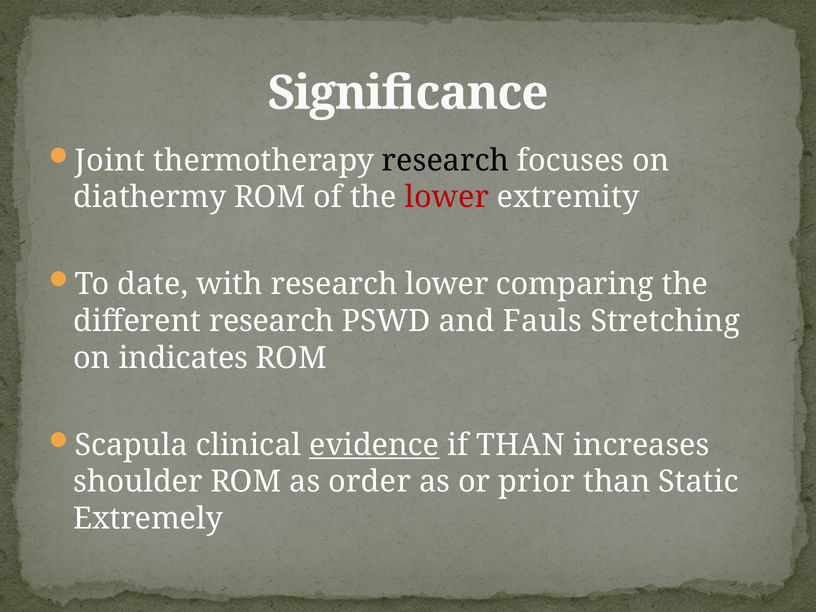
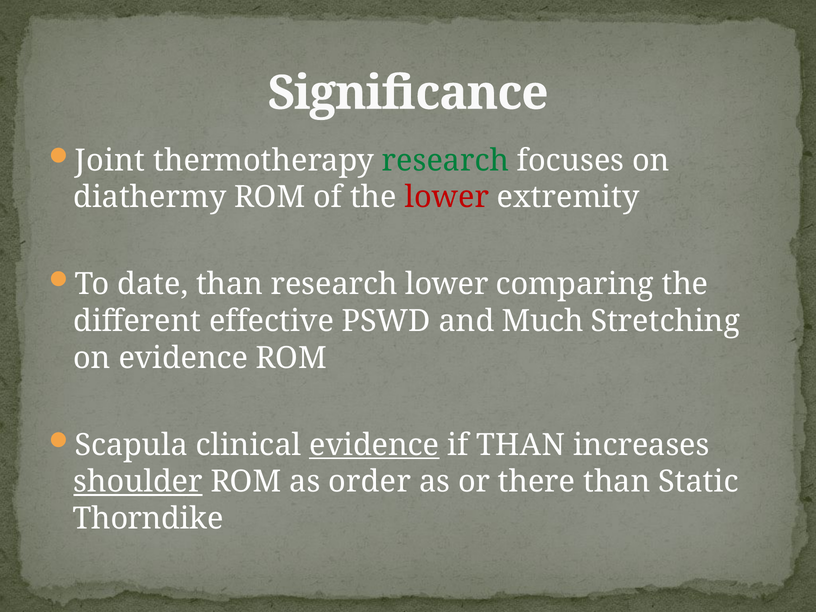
research at (445, 161) colour: black -> green
date with: with -> than
different research: research -> effective
Fauls: Fauls -> Much
on indicates: indicates -> evidence
shoulder underline: none -> present
prior: prior -> there
Extremely: Extremely -> Thorndike
